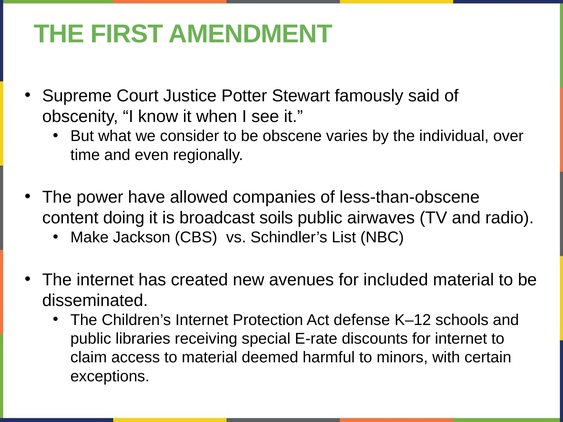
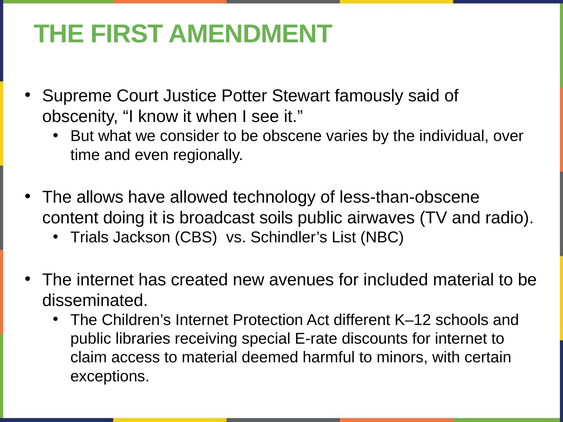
power: power -> allows
companies: companies -> technology
Make: Make -> Trials
defense: defense -> different
